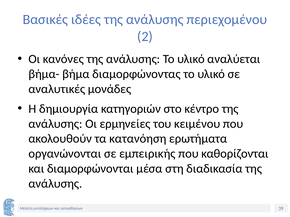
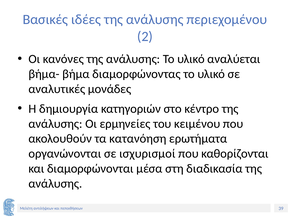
εμπειρικής: εμπειρικής -> ισχυρισμοί
